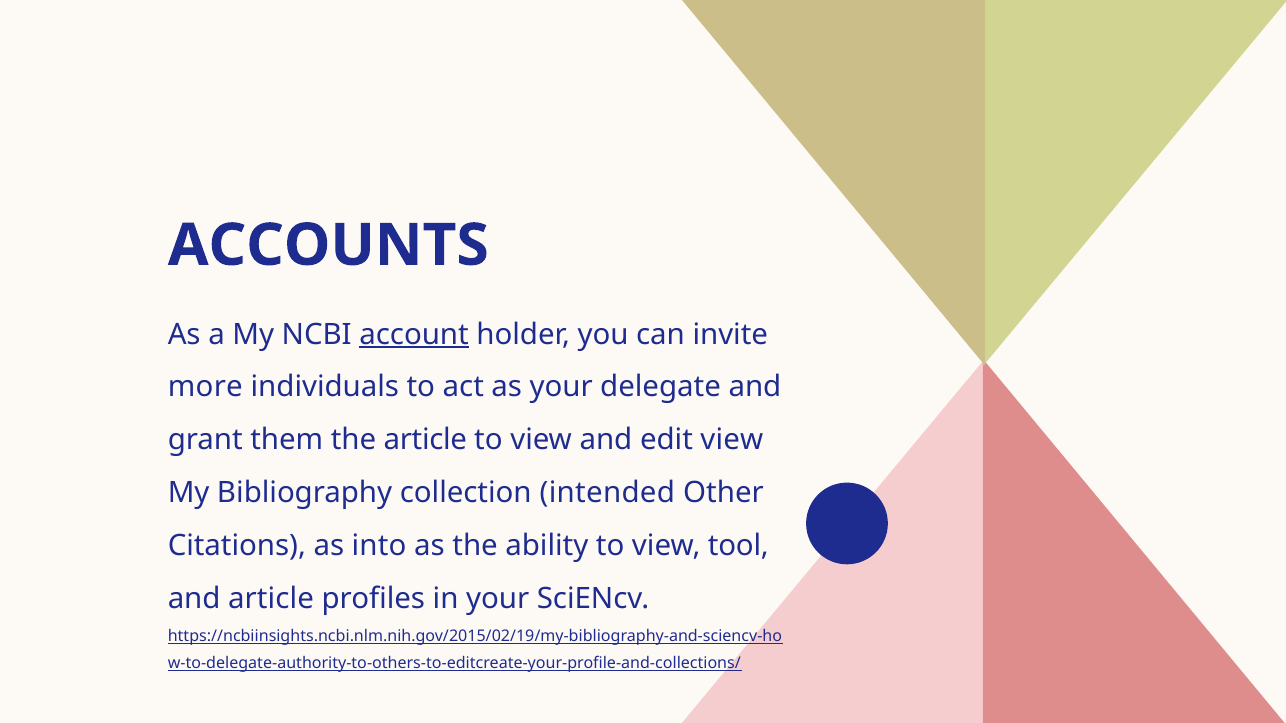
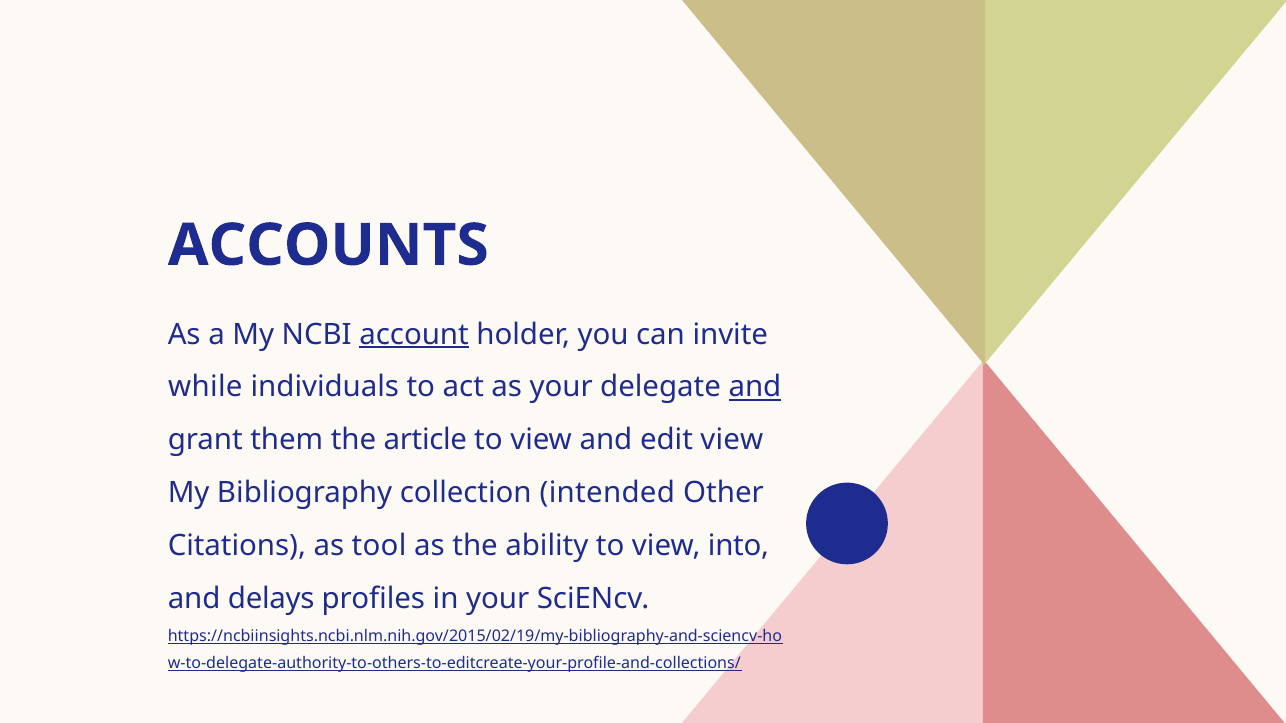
more: more -> while
and at (755, 387) underline: none -> present
into: into -> tool
tool: tool -> into
and article: article -> delays
